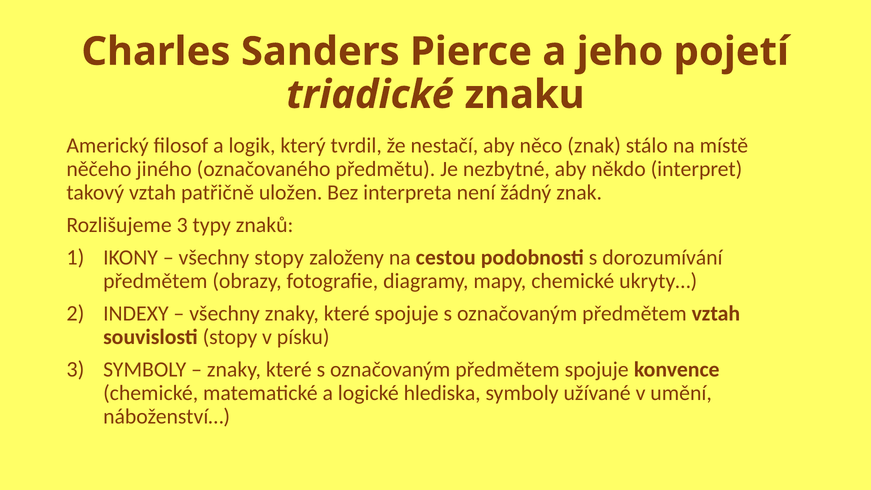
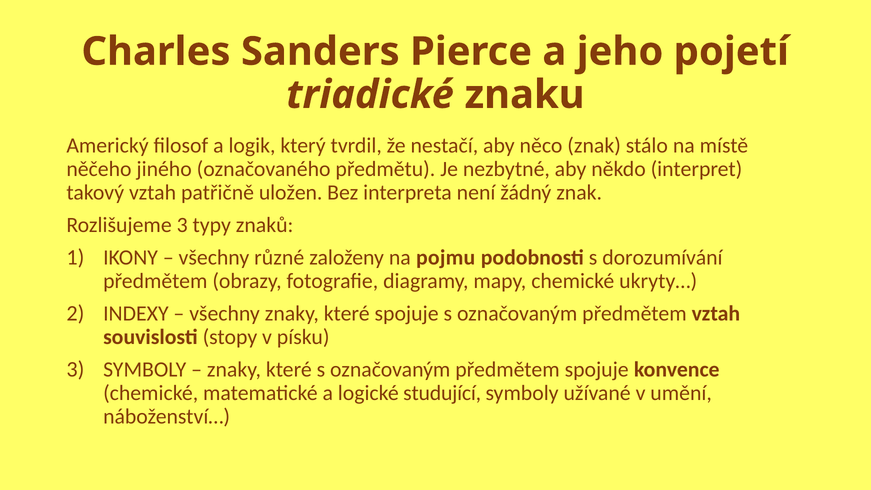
všechny stopy: stopy -> různé
cestou: cestou -> pojmu
hlediska: hlediska -> studující
